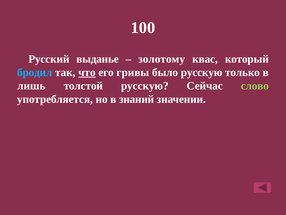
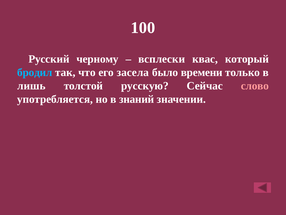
выданье: выданье -> черному
золотому: золотому -> всплески
что underline: present -> none
гривы: гривы -> засела
было русскую: русскую -> времени
слово colour: light green -> pink
